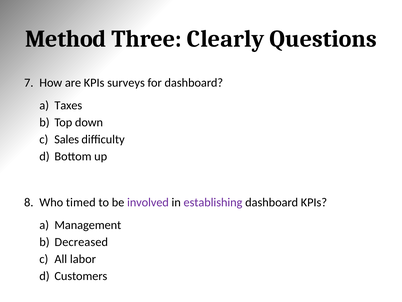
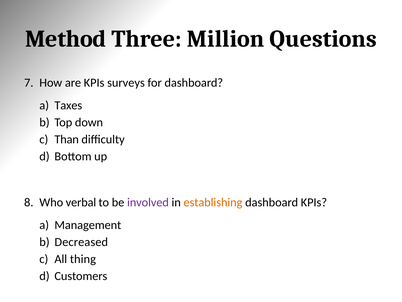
Clearly: Clearly -> Million
Sales: Sales -> Than
timed: timed -> verbal
establishing colour: purple -> orange
labor: labor -> thing
